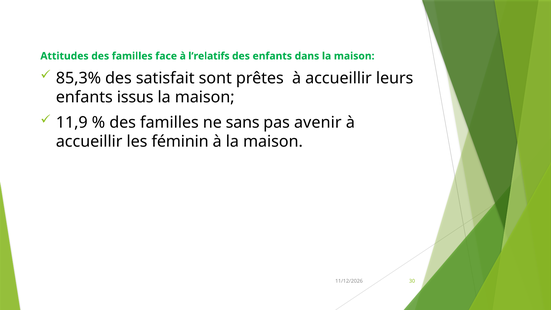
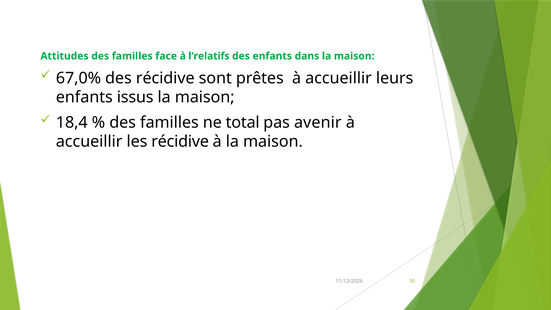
85,3%: 85,3% -> 67,0%
des satisfait: satisfait -> récidive
11,9: 11,9 -> 18,4
sans: sans -> total
les féminin: féminin -> récidive
